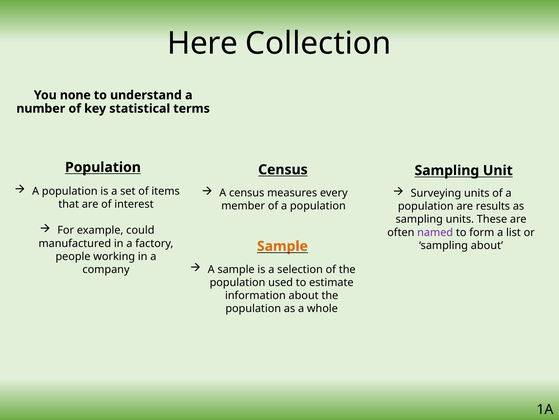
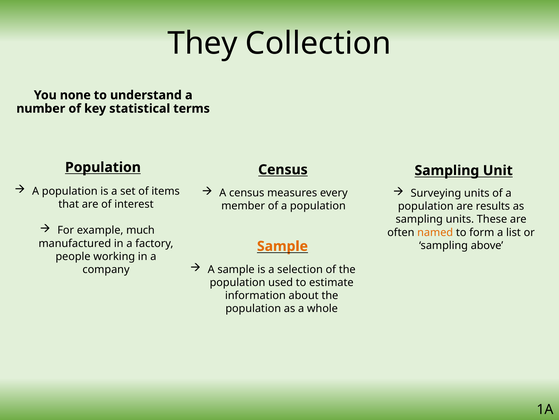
Here: Here -> They
could: could -> much
named colour: purple -> orange
sampling about: about -> above
